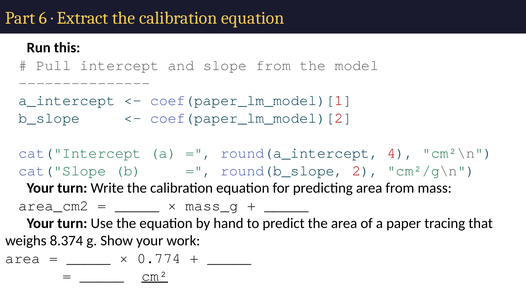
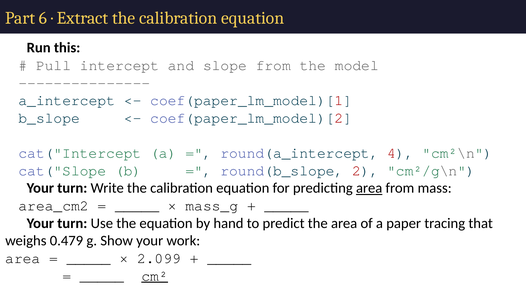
area at (369, 188) underline: none -> present
8.374: 8.374 -> 0.479
0.774: 0.774 -> 2.099
